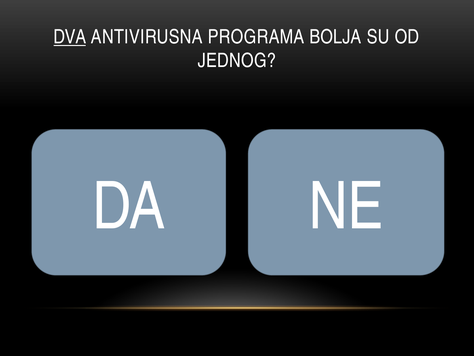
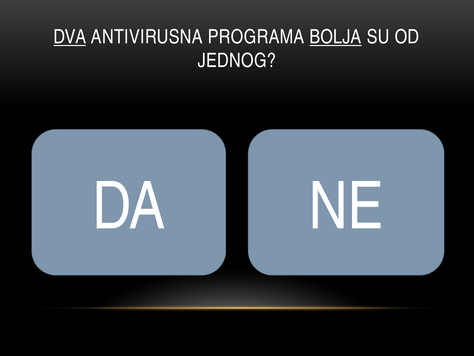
BOLJA underline: none -> present
